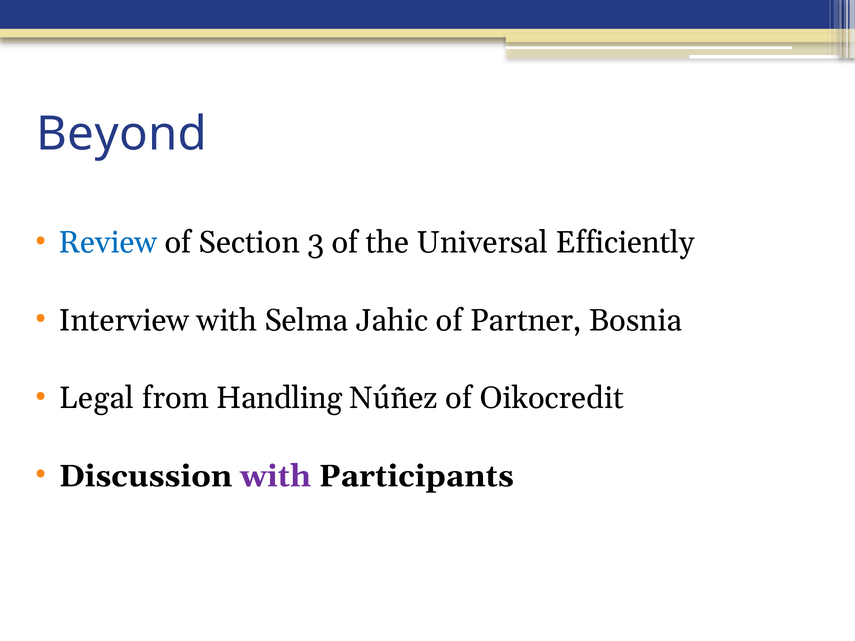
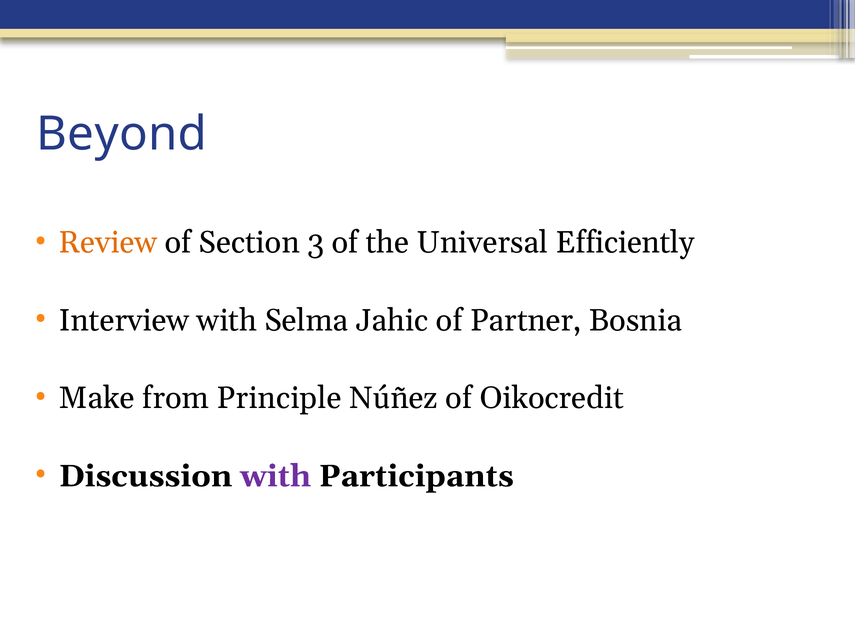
Review colour: blue -> orange
Legal: Legal -> Make
Handling: Handling -> Principle
